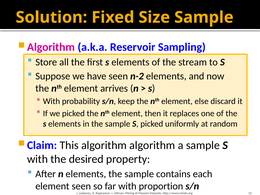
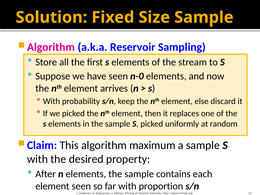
n-2: n-2 -> n-0
algorithm algorithm: algorithm -> maximum
